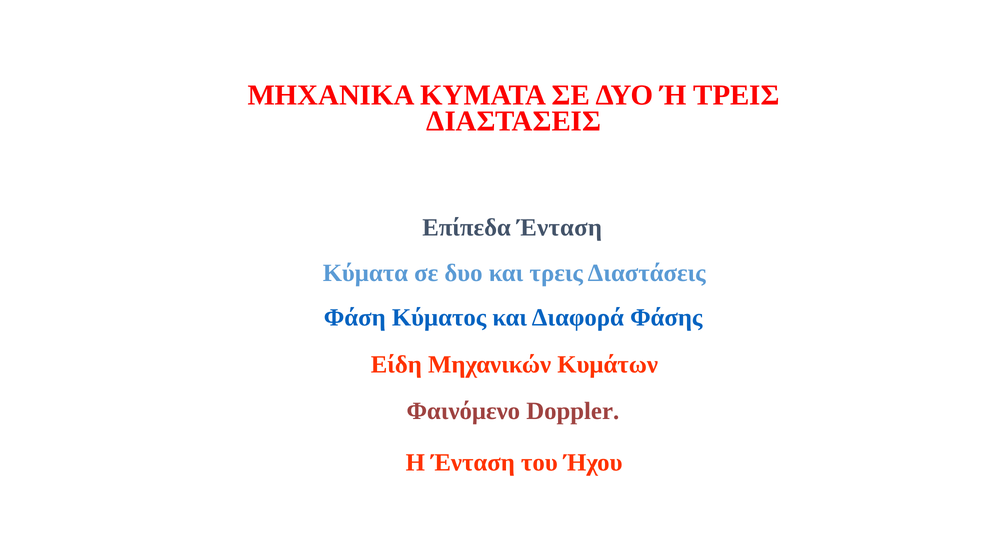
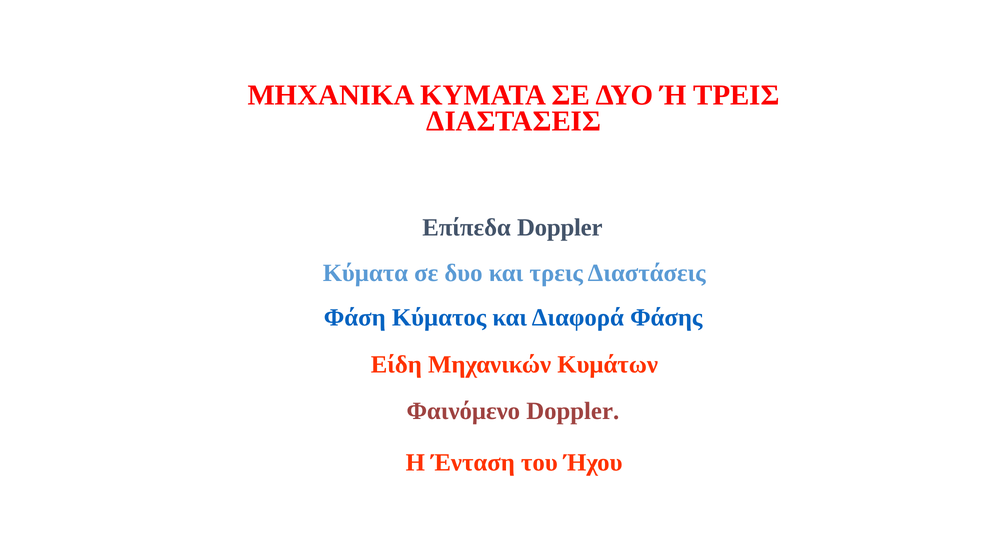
Επίπεδα Ένταση: Ένταση -> Doppler
